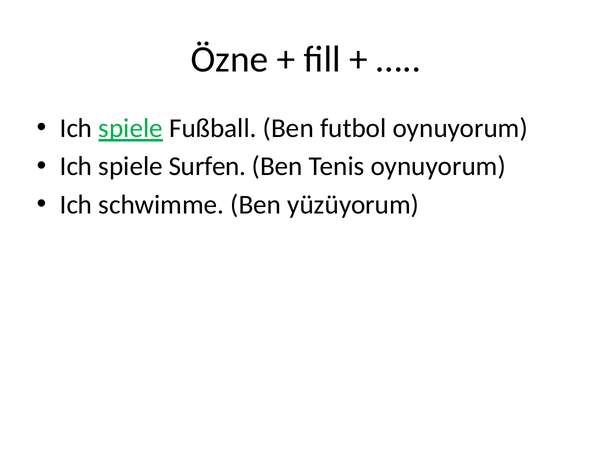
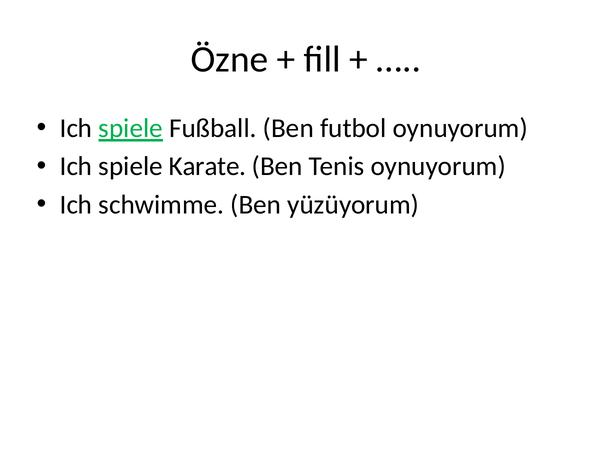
Surfen: Surfen -> Karate
